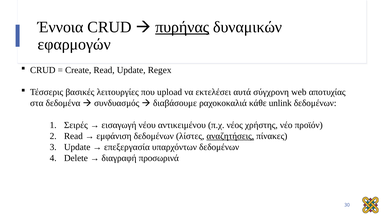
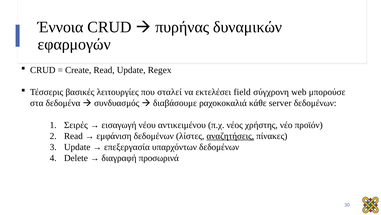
πυρήνας underline: present -> none
upload: upload -> σταλεί
αυτά: αυτά -> field
αποτυχίας: αποτυχίας -> μπορούσε
unlink: unlink -> server
